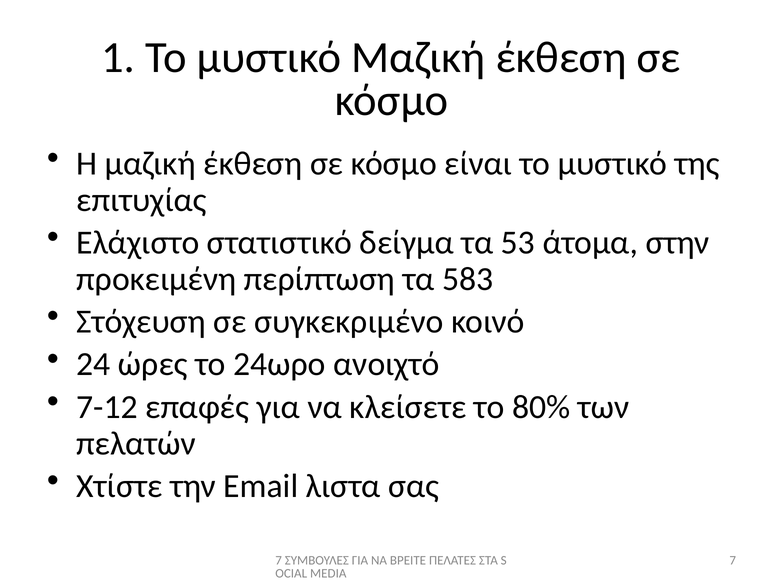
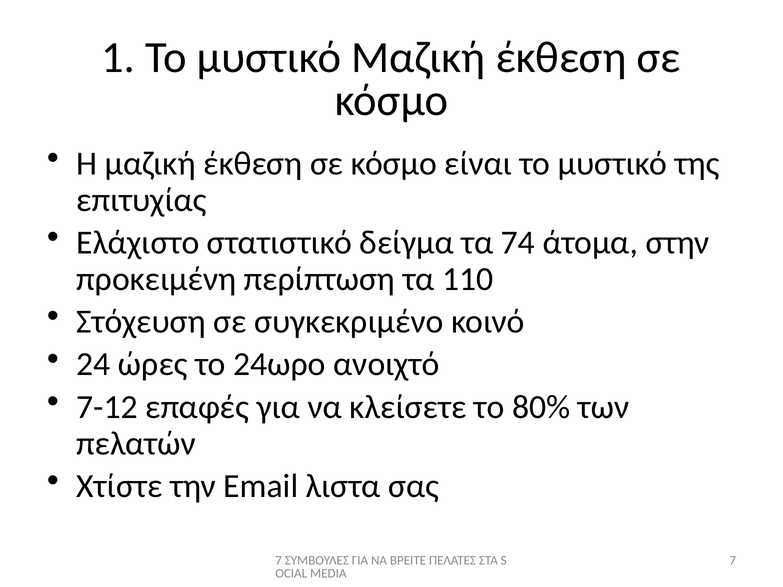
53: 53 -> 74
583: 583 -> 110
